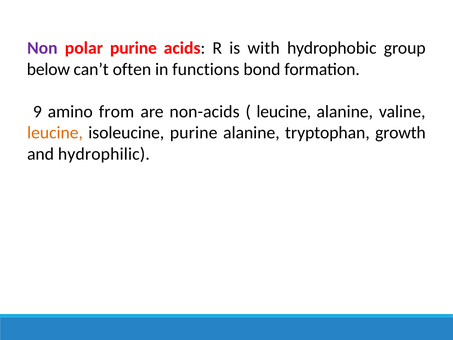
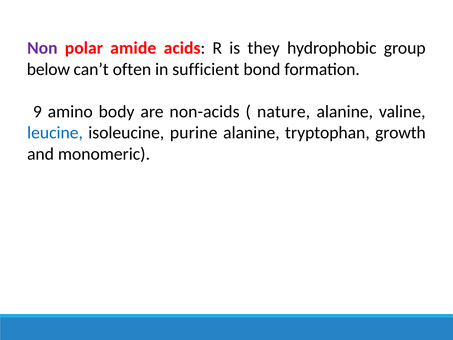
polar purine: purine -> amide
with: with -> they
functions: functions -> sufficient
from: from -> body
leucine at (284, 111): leucine -> nature
leucine at (55, 133) colour: orange -> blue
hydrophilic: hydrophilic -> monomeric
